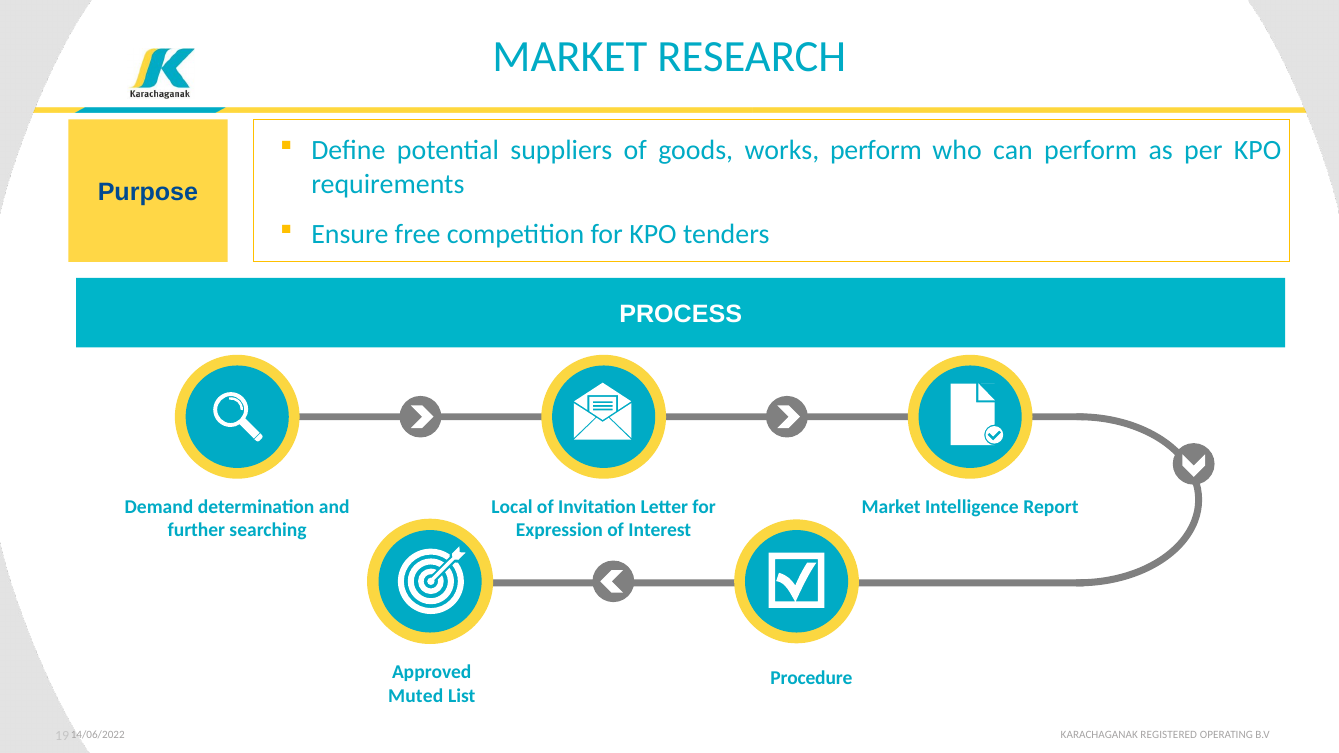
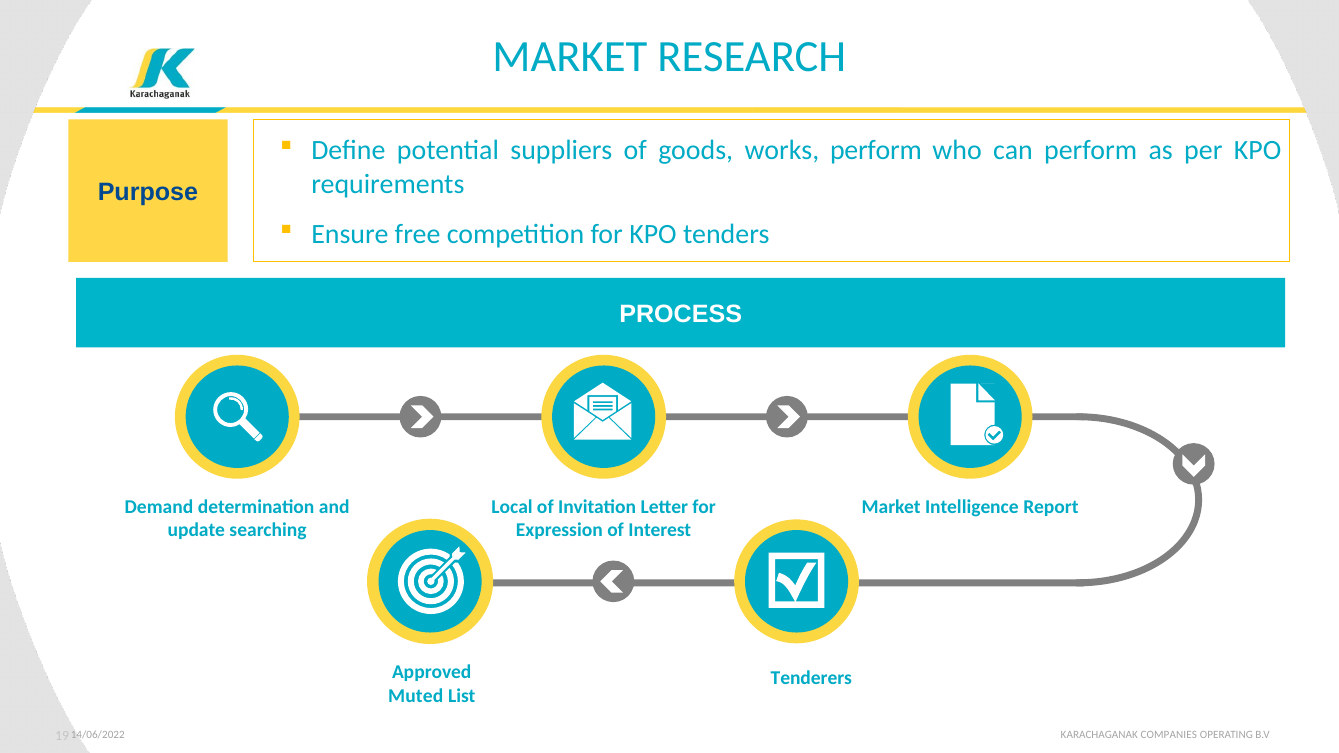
further: further -> update
Procedure: Procedure -> Tenderers
REGISTERED: REGISTERED -> COMPANIES
